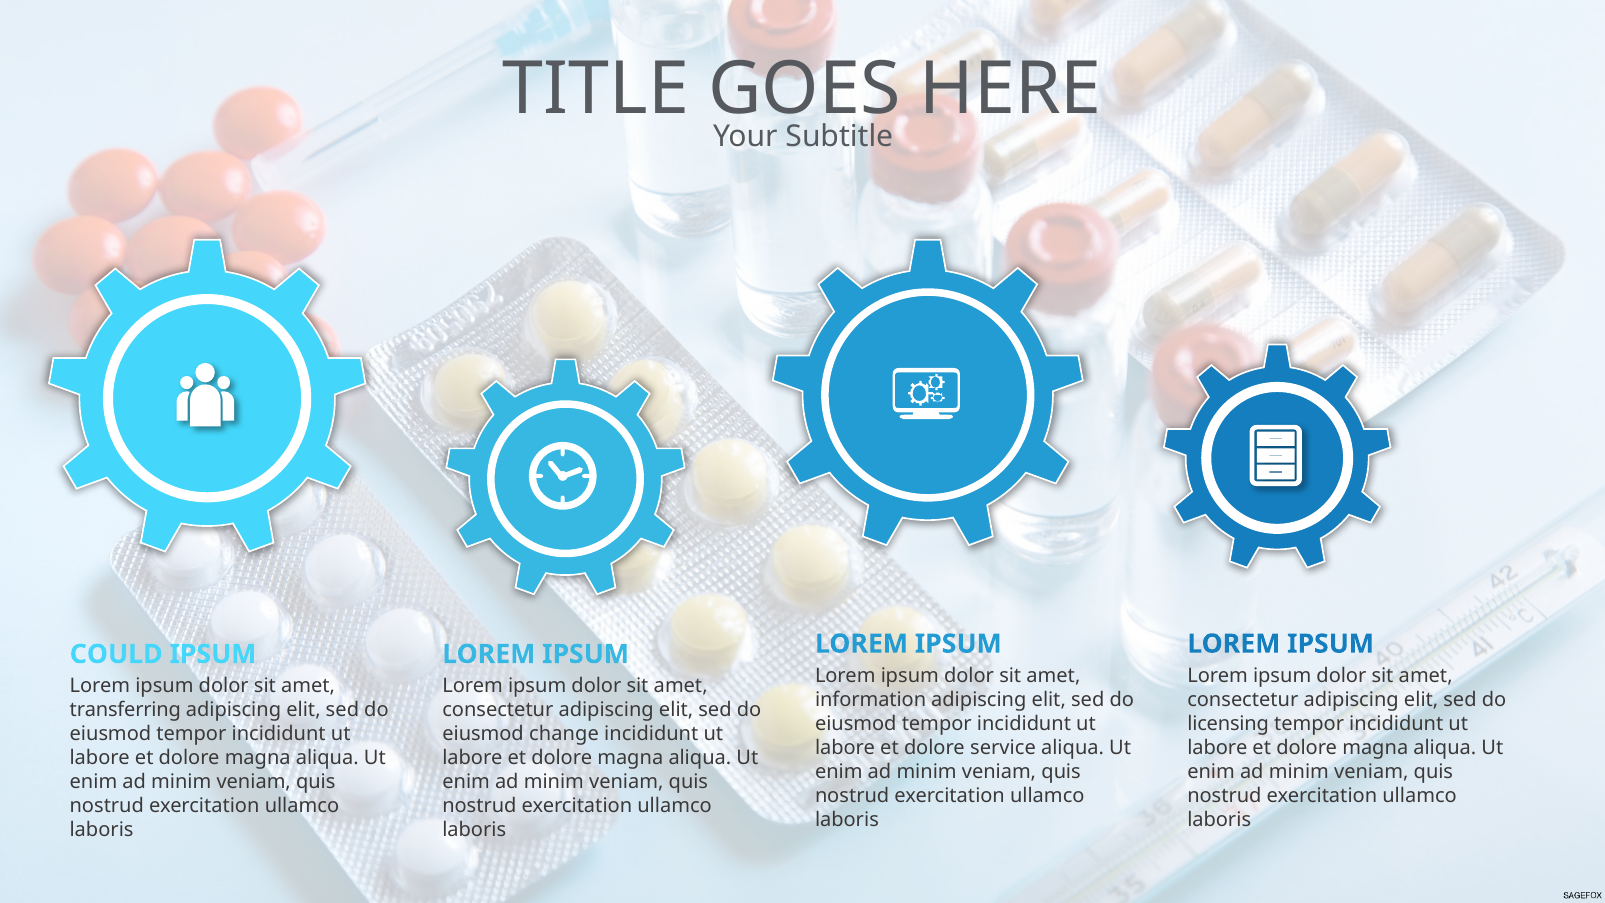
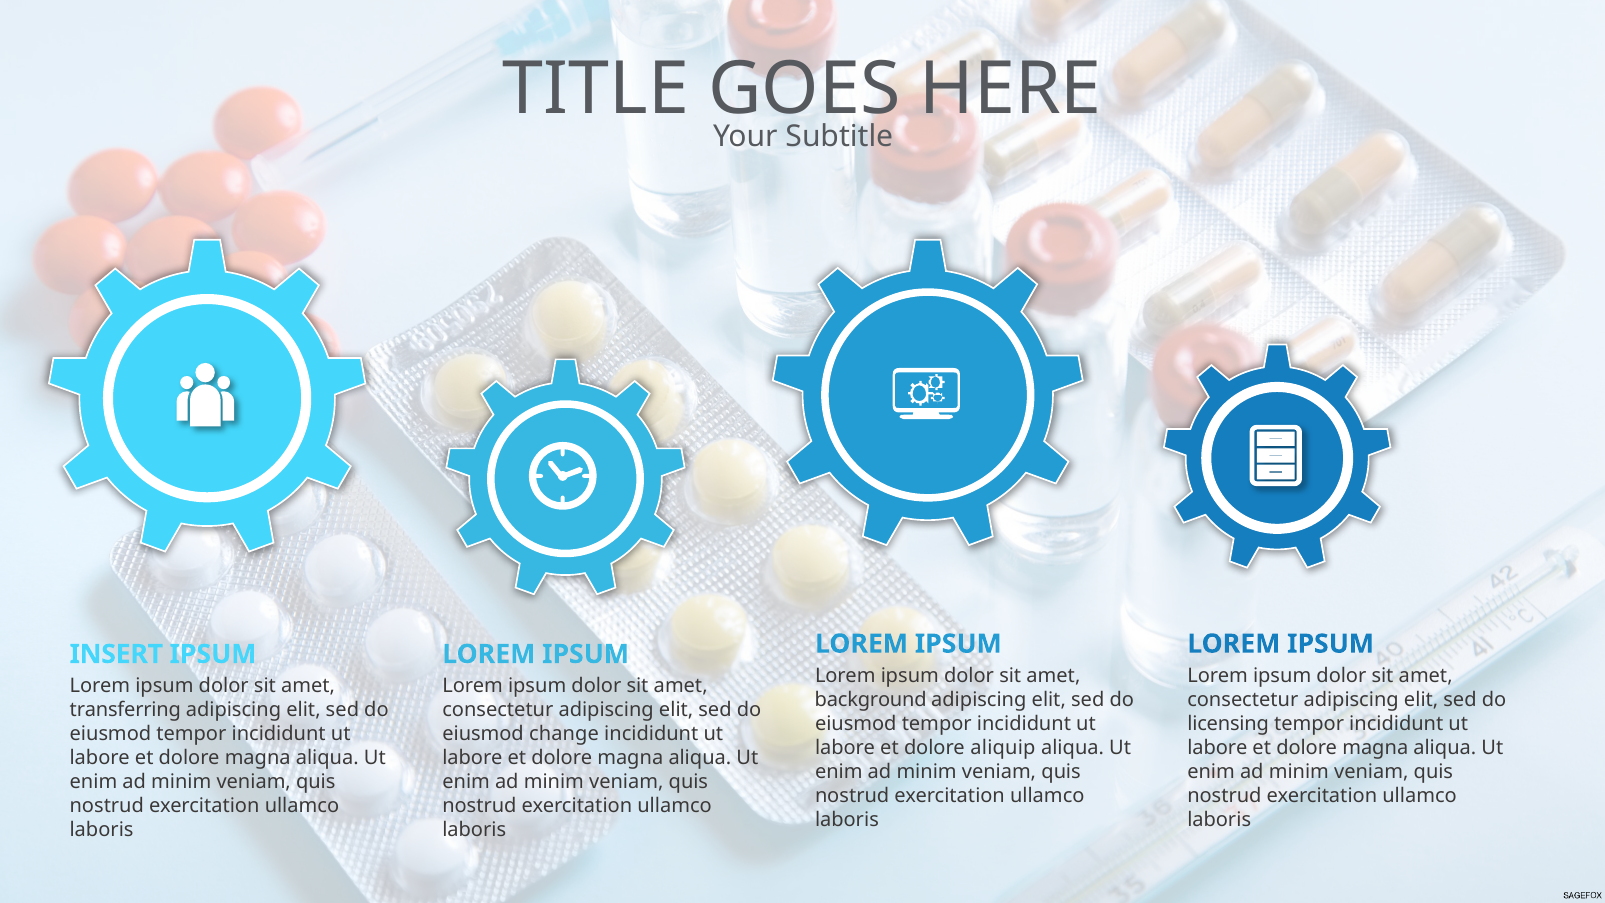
COULD: COULD -> INSERT
information: information -> background
service: service -> aliquip
